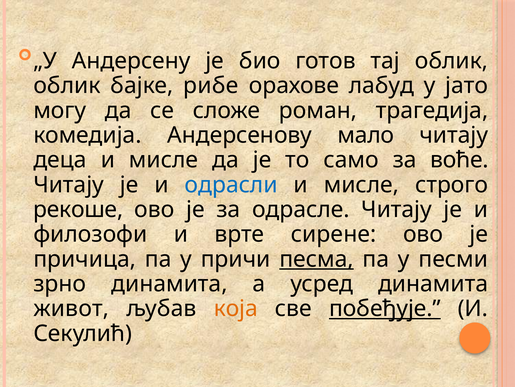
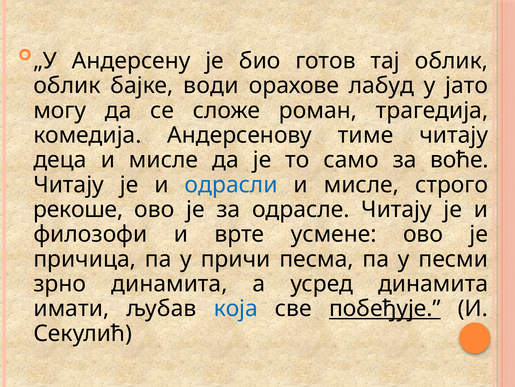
рибе: рибе -> води
мало: мало -> тиме
сирене: сирене -> усмене
песма underline: present -> none
живот: живот -> имати
која colour: orange -> blue
